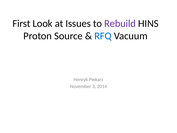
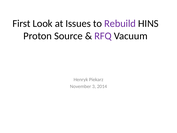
RFQ colour: blue -> purple
